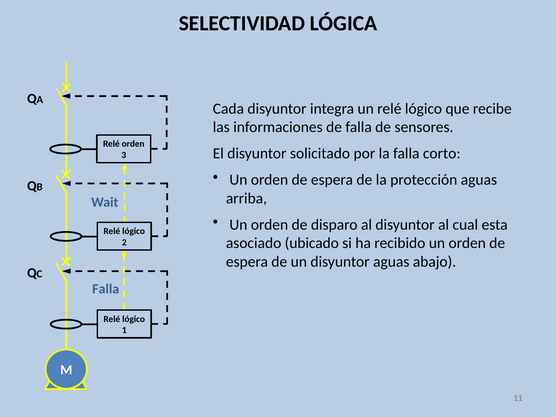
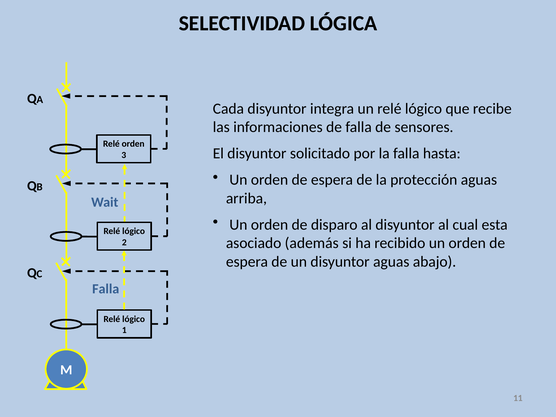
corto: corto -> hasta
ubicado: ubicado -> además
